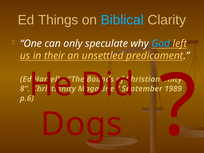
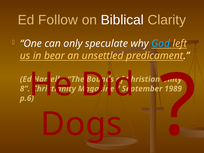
Things: Things -> Follow
Biblical colour: light blue -> white
their: their -> bear
